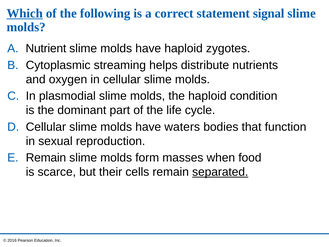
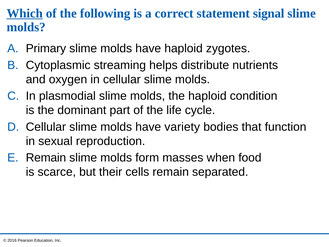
Nutrient: Nutrient -> Primary
waters: waters -> variety
separated underline: present -> none
